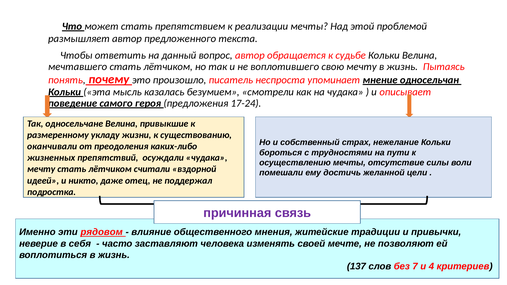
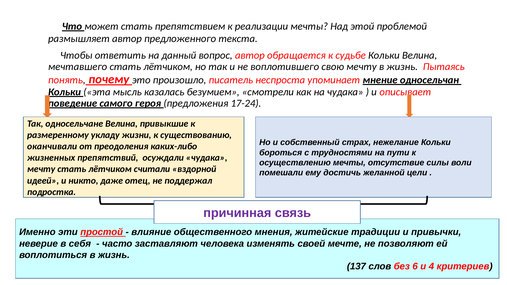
рядовом: рядовом -> простой
7: 7 -> 6
